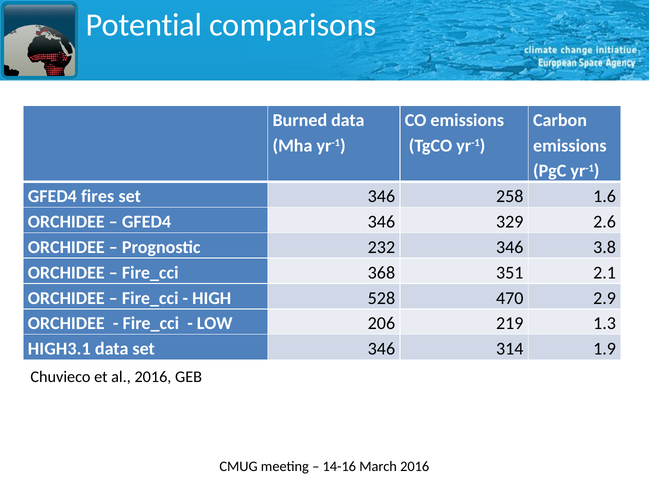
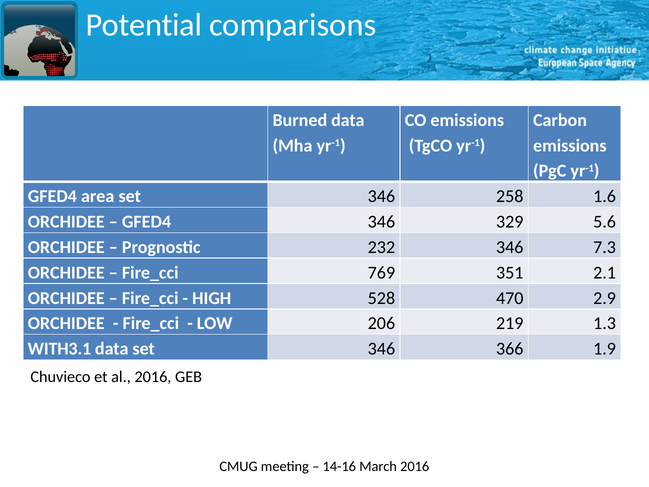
fires: fires -> area
2.6: 2.6 -> 5.6
3.8: 3.8 -> 7.3
368: 368 -> 769
HIGH3.1: HIGH3.1 -> WITH3.1
314: 314 -> 366
